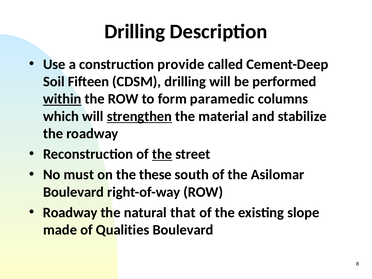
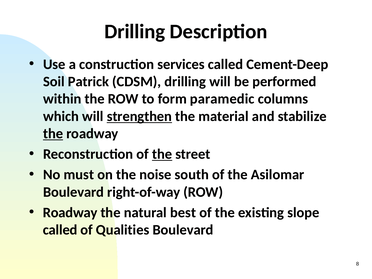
provide: provide -> services
Fifteen: Fifteen -> Patrick
within underline: present -> none
the at (53, 134) underline: none -> present
these: these -> noise
that: that -> best
made at (60, 230): made -> called
